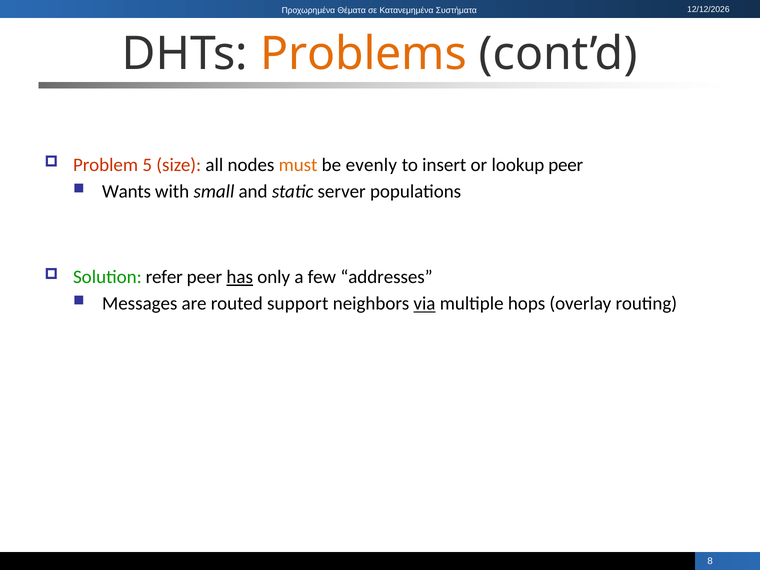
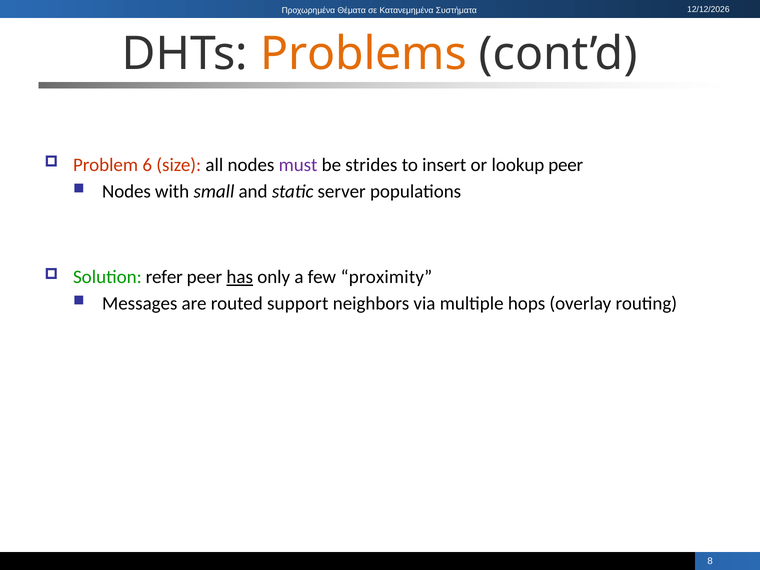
5: 5 -> 6
must colour: orange -> purple
evenly: evenly -> strides
Wants at (127, 191): Wants -> Nodes
addresses: addresses -> proximity
via underline: present -> none
